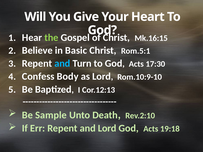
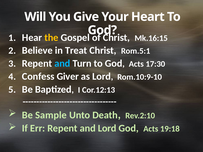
the colour: light green -> yellow
Basic: Basic -> Treat
Body: Body -> Giver
